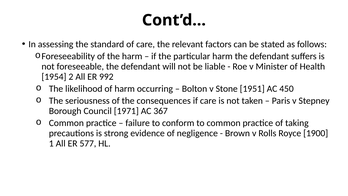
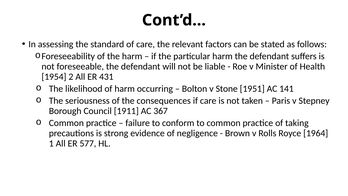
992: 992 -> 431
450: 450 -> 141
1971: 1971 -> 1911
1900: 1900 -> 1964
